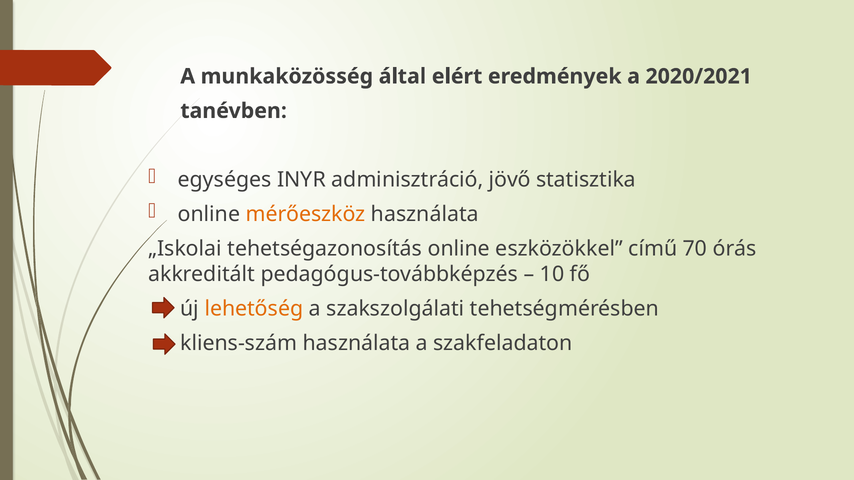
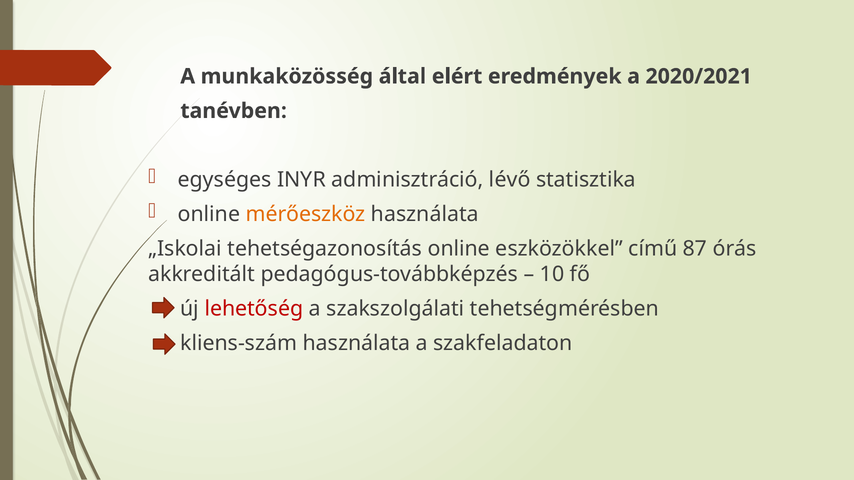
jövő: jövő -> lévő
70: 70 -> 87
lehetőség colour: orange -> red
